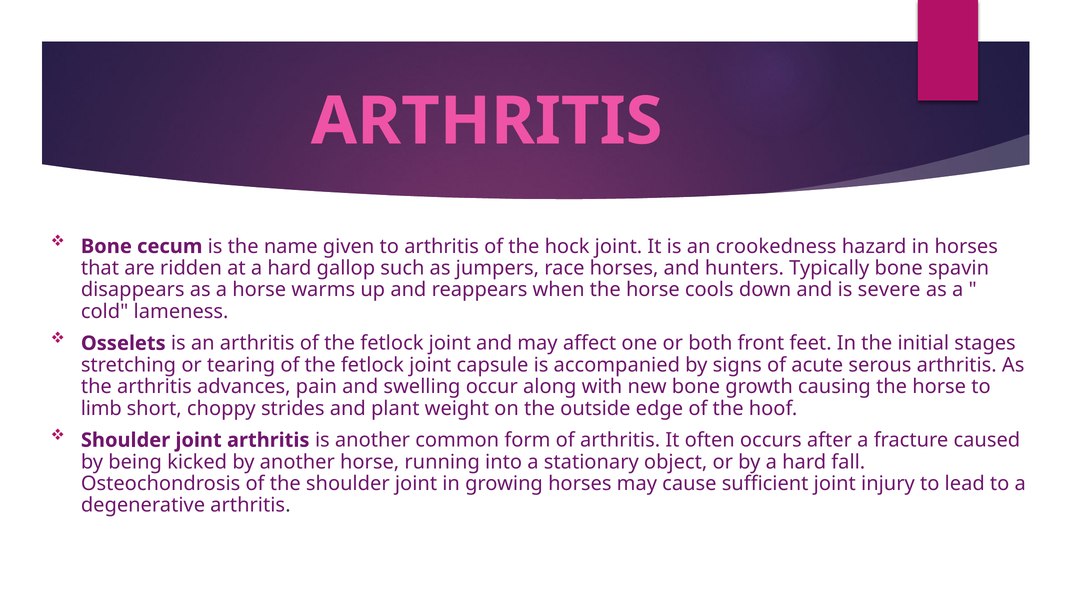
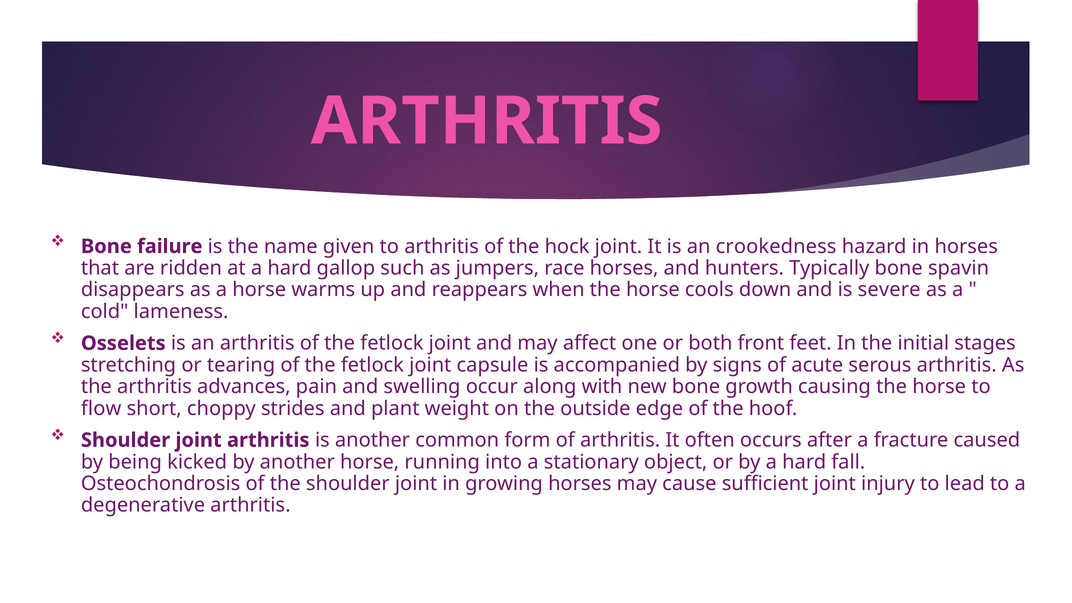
cecum: cecum -> failure
limb: limb -> flow
